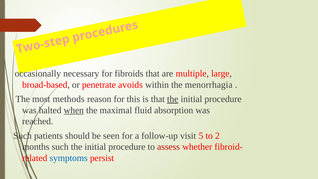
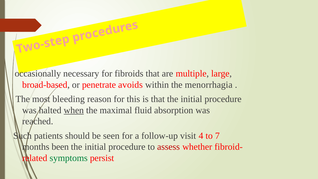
methods: methods -> bleeding
the at (173, 99) underline: present -> none
5: 5 -> 4
2: 2 -> 7
months such: such -> been
symptoms colour: blue -> green
